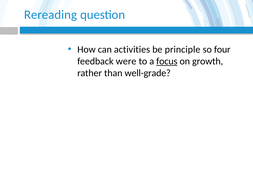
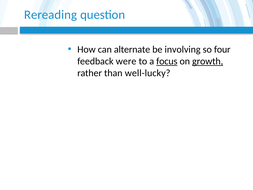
activities: activities -> alternate
principle: principle -> involving
growth underline: none -> present
well-grade: well-grade -> well-lucky
